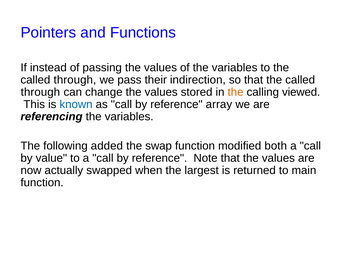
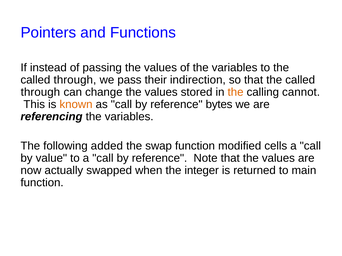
viewed: viewed -> cannot
known colour: blue -> orange
array: array -> bytes
both: both -> cells
largest: largest -> integer
